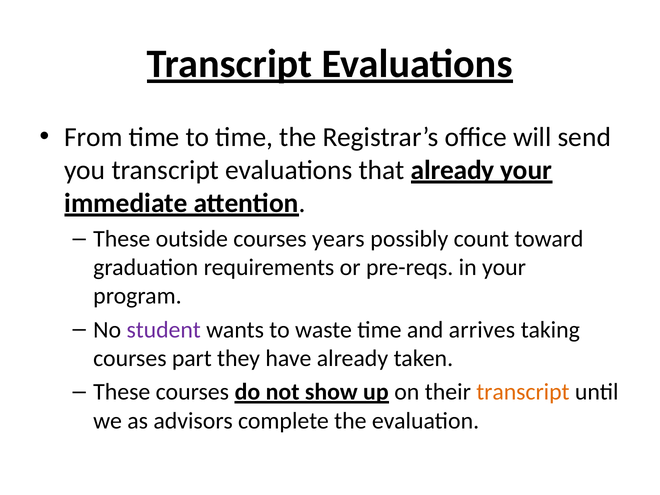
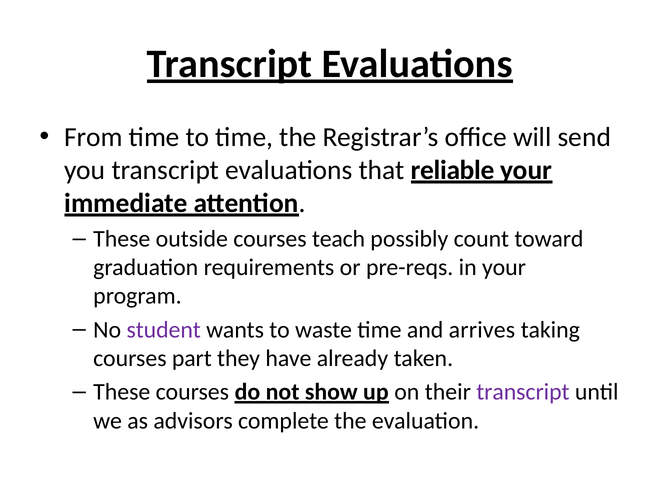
that already: already -> reliable
years: years -> teach
transcript at (523, 392) colour: orange -> purple
